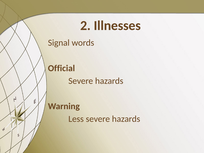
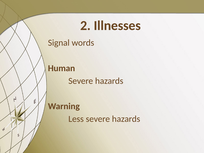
Official: Official -> Human
